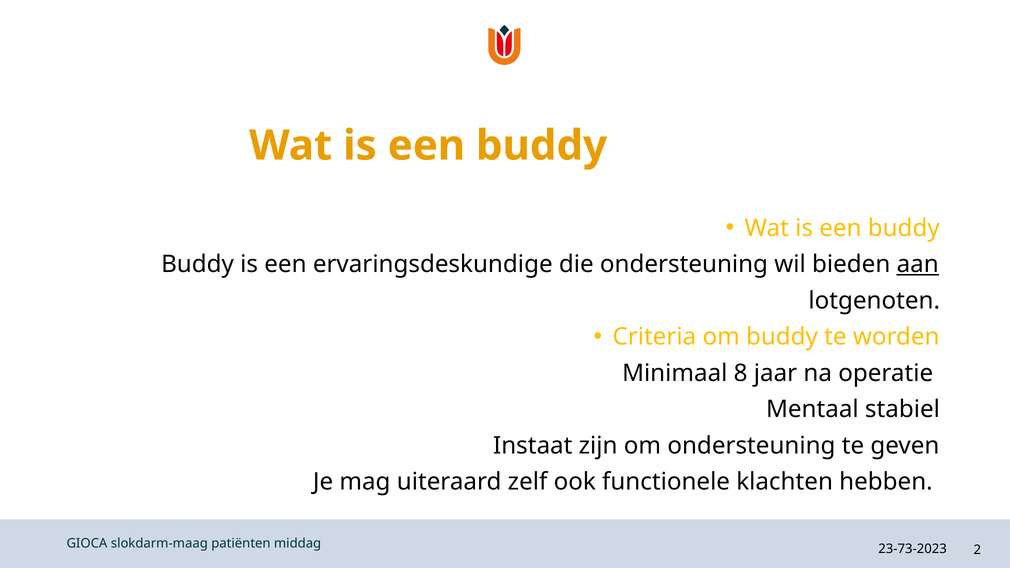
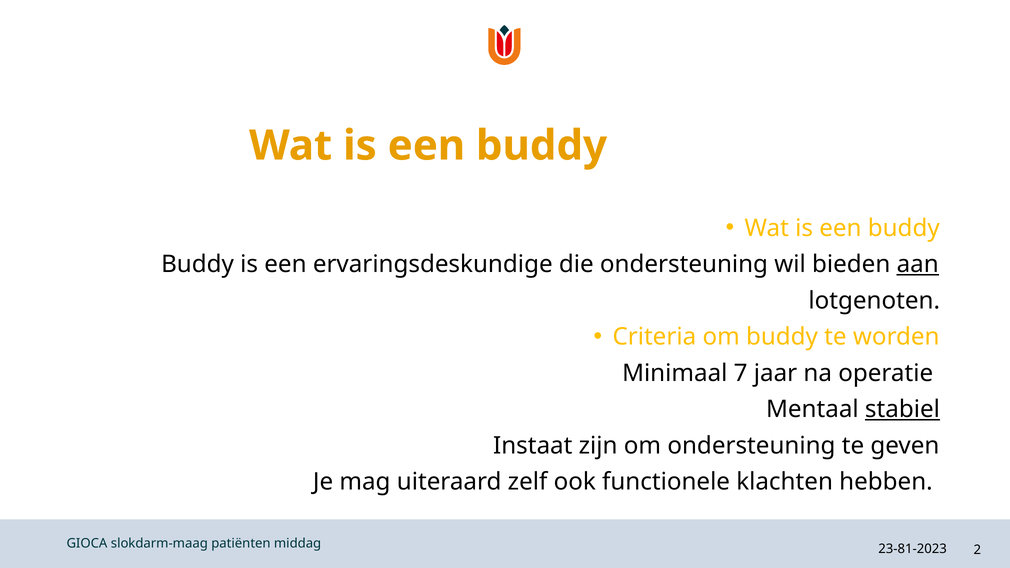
8: 8 -> 7
stabiel underline: none -> present
23-73-2023: 23-73-2023 -> 23-81-2023
